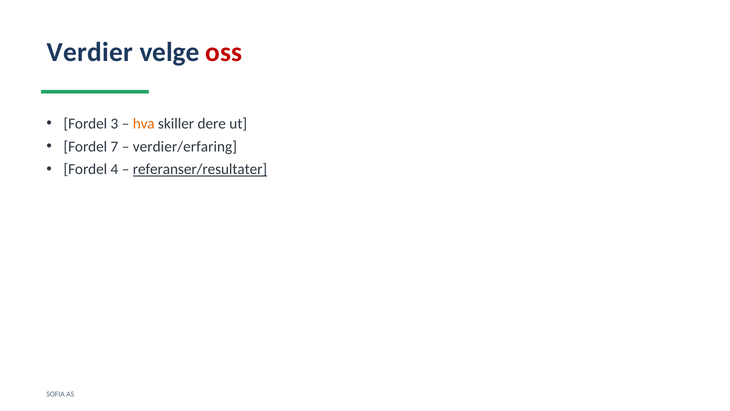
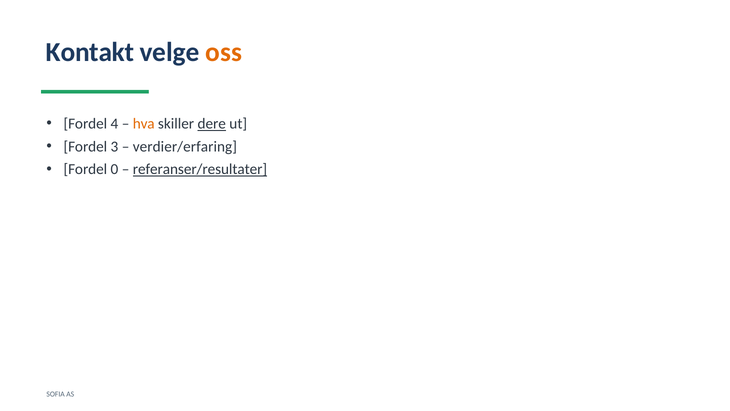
Verdier: Verdier -> Kontakt
oss colour: red -> orange
3: 3 -> 4
dere underline: none -> present
7: 7 -> 3
4: 4 -> 0
